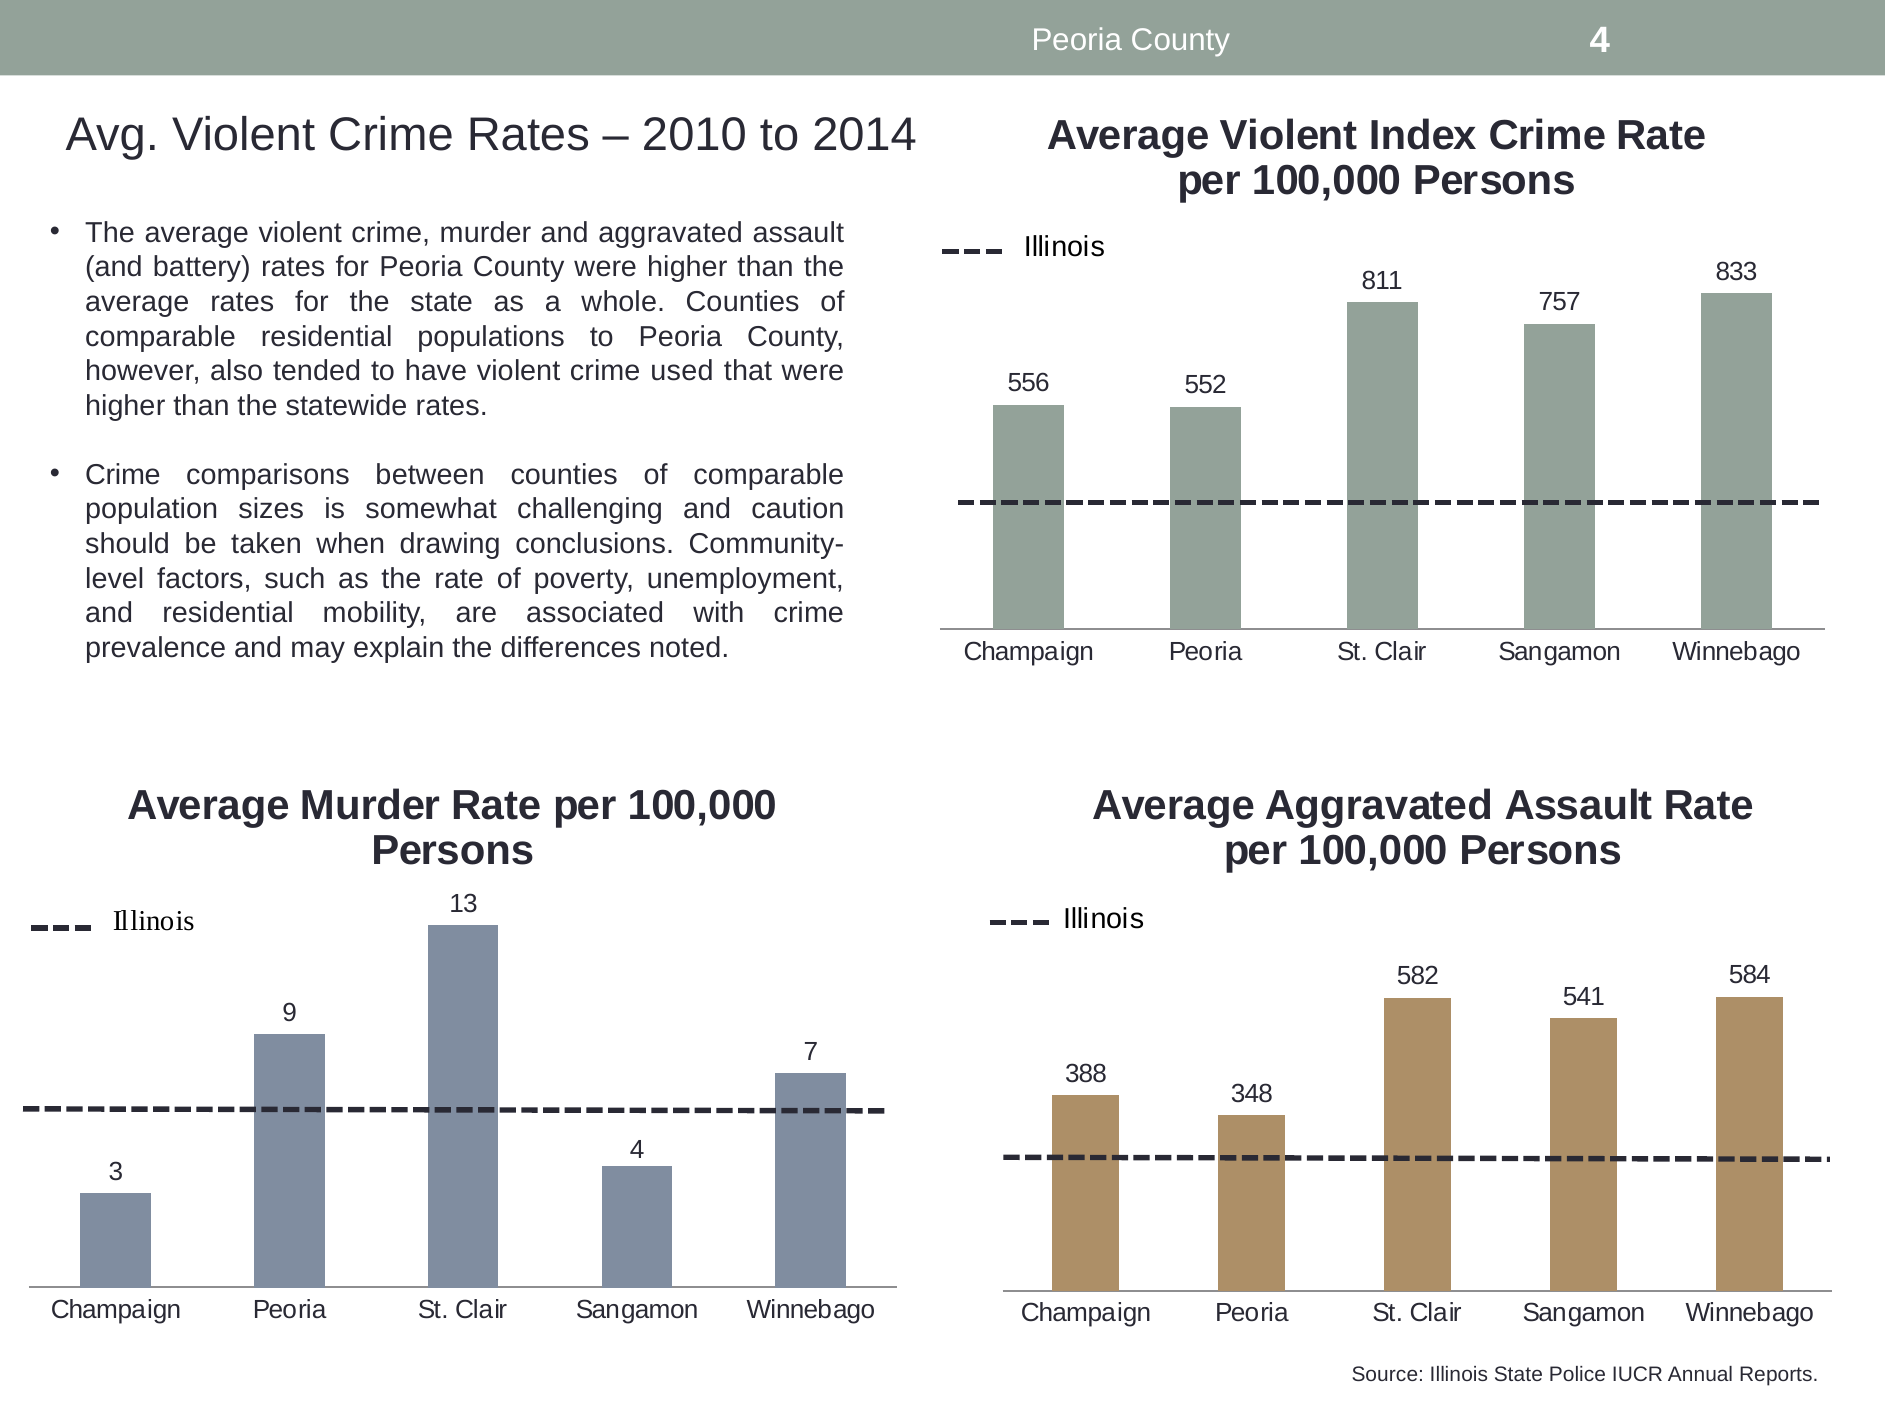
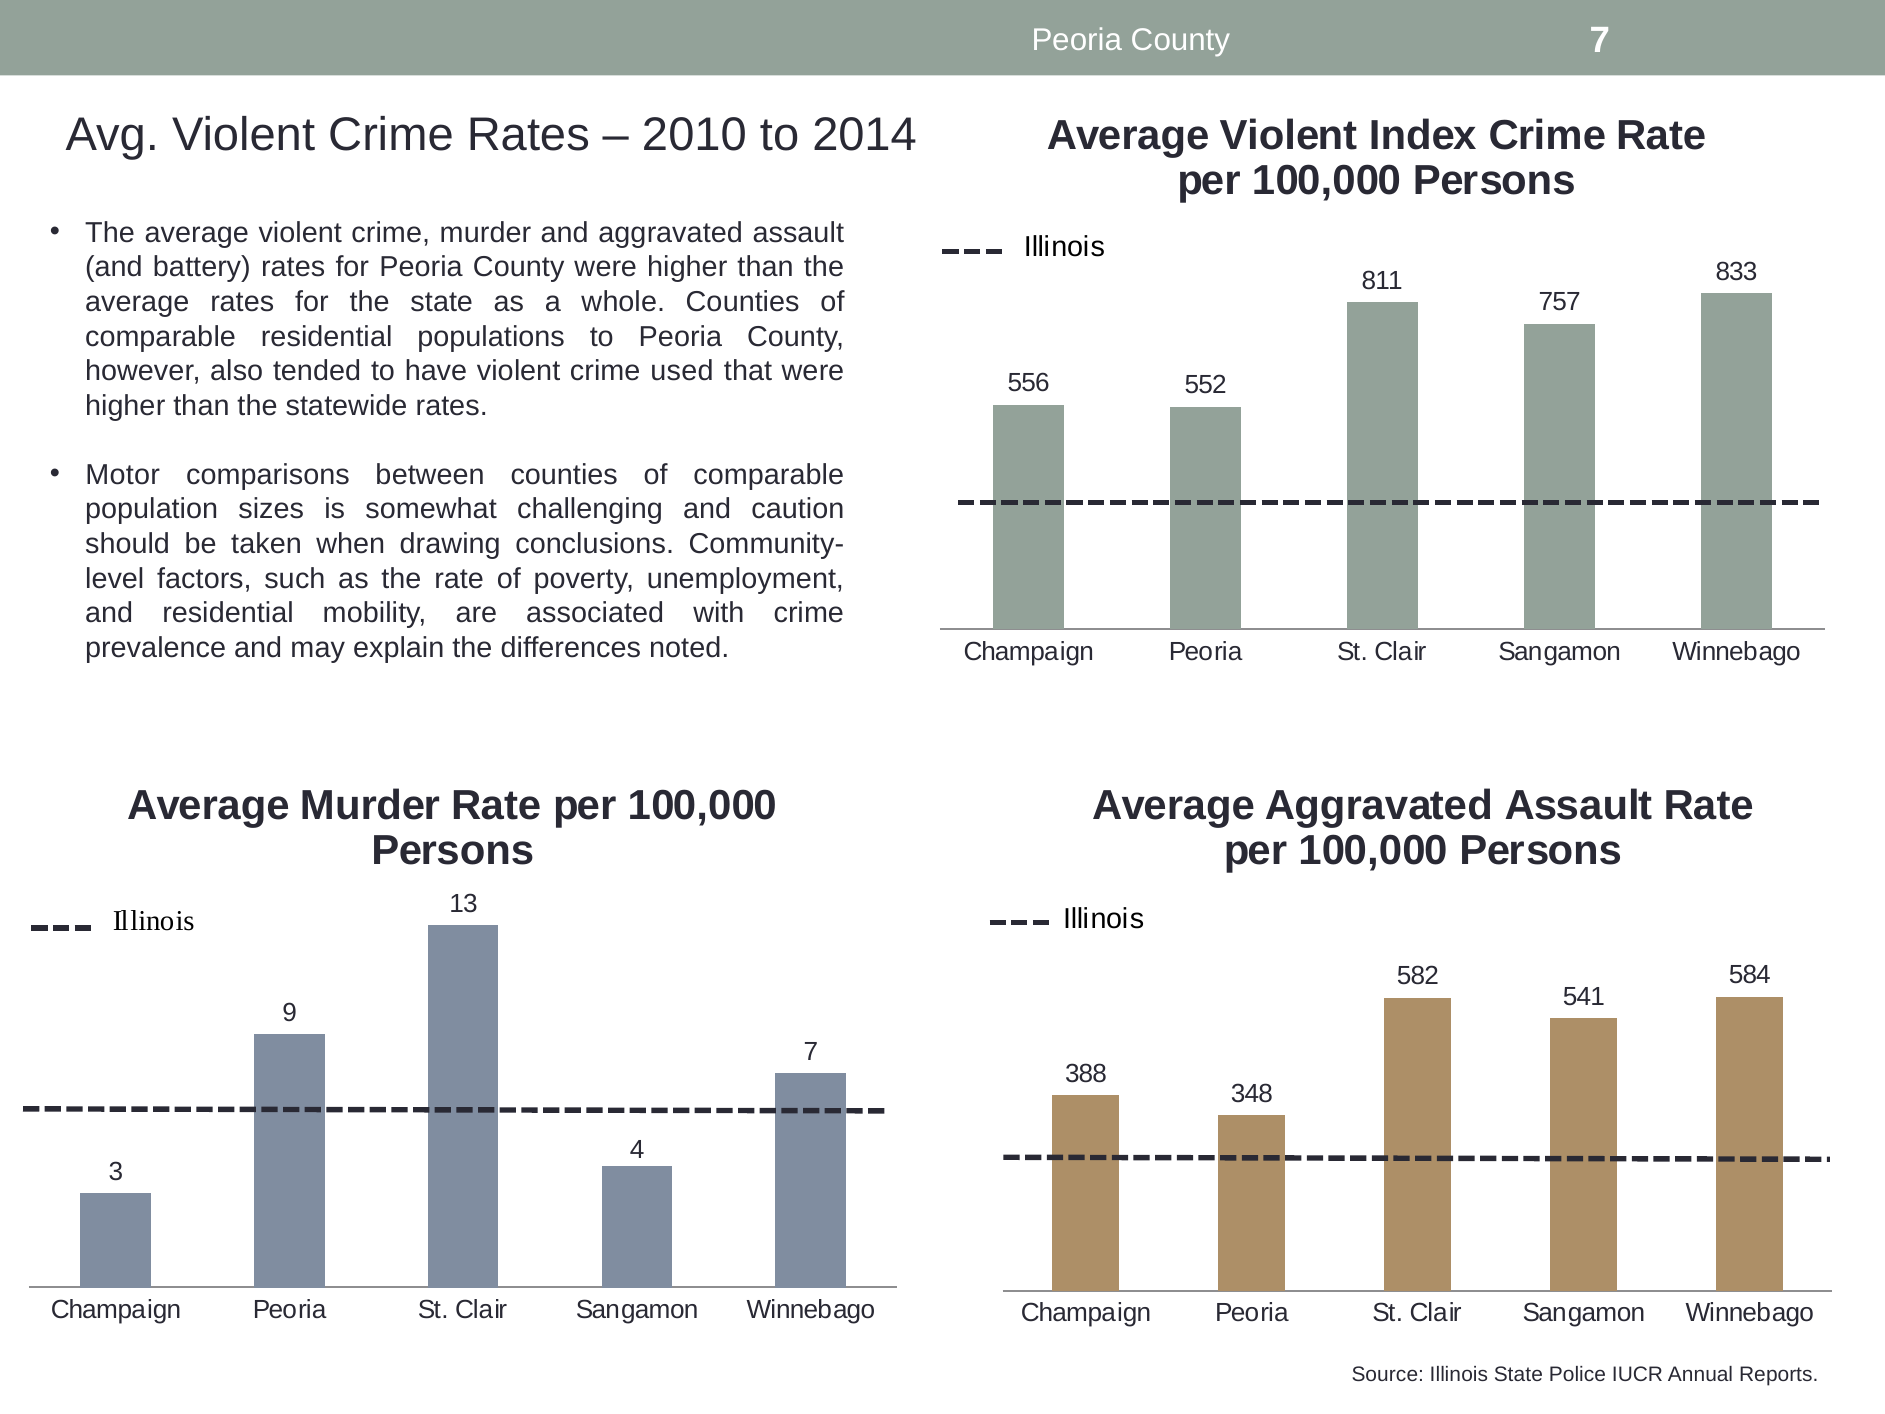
County 4: 4 -> 7
Crime at (123, 475): Crime -> Motor
